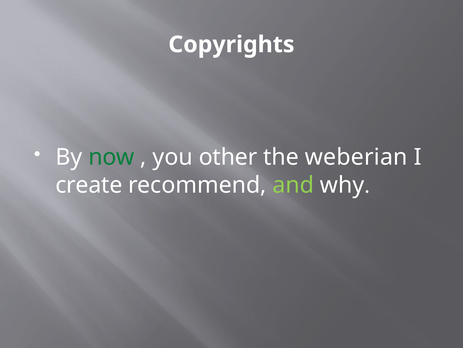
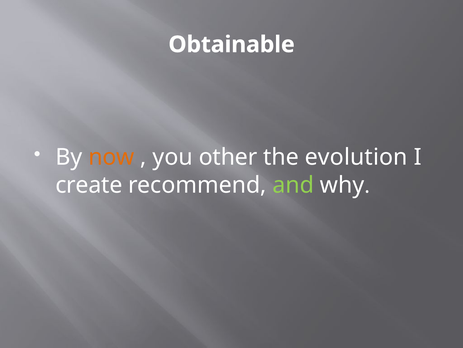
Copyrights: Copyrights -> Obtainable
now colour: green -> orange
weberian: weberian -> evolution
